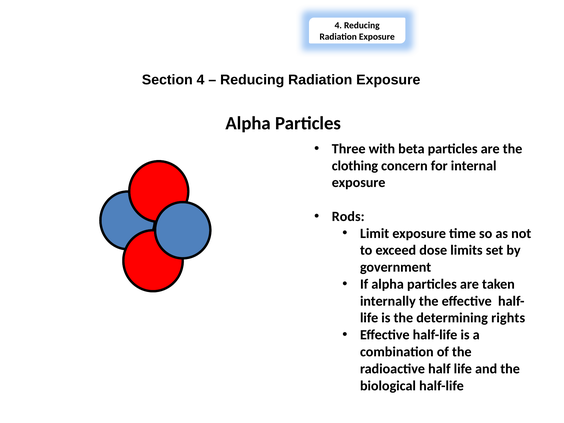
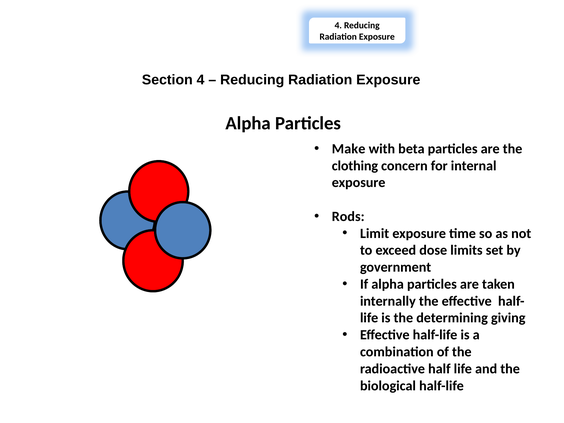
Three: Three -> Make
rights: rights -> giving
